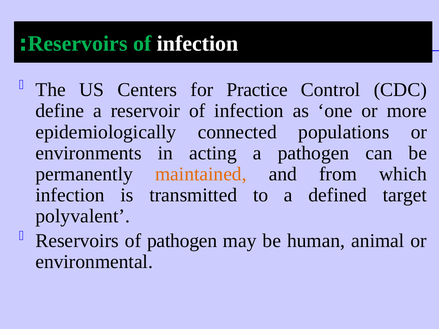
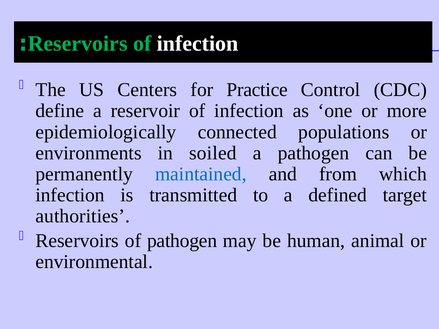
acting: acting -> soiled
maintained colour: orange -> blue
polyvalent: polyvalent -> authorities
